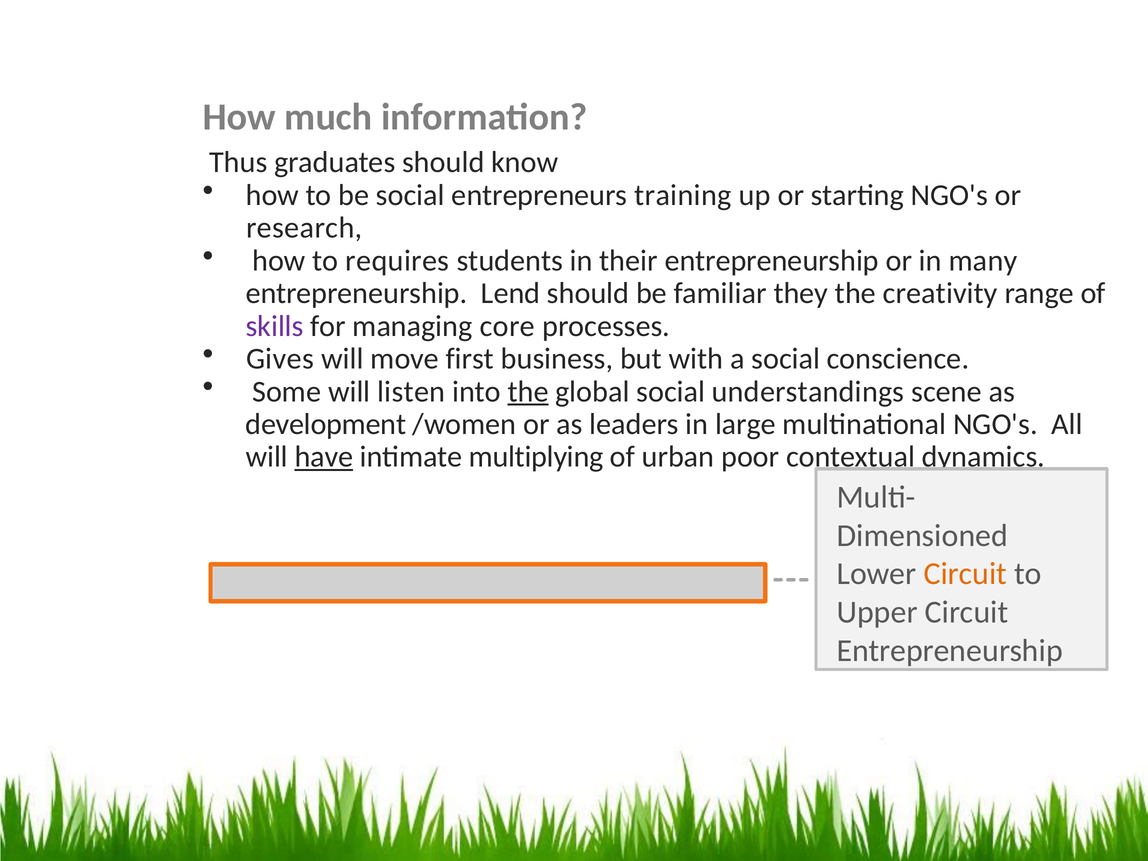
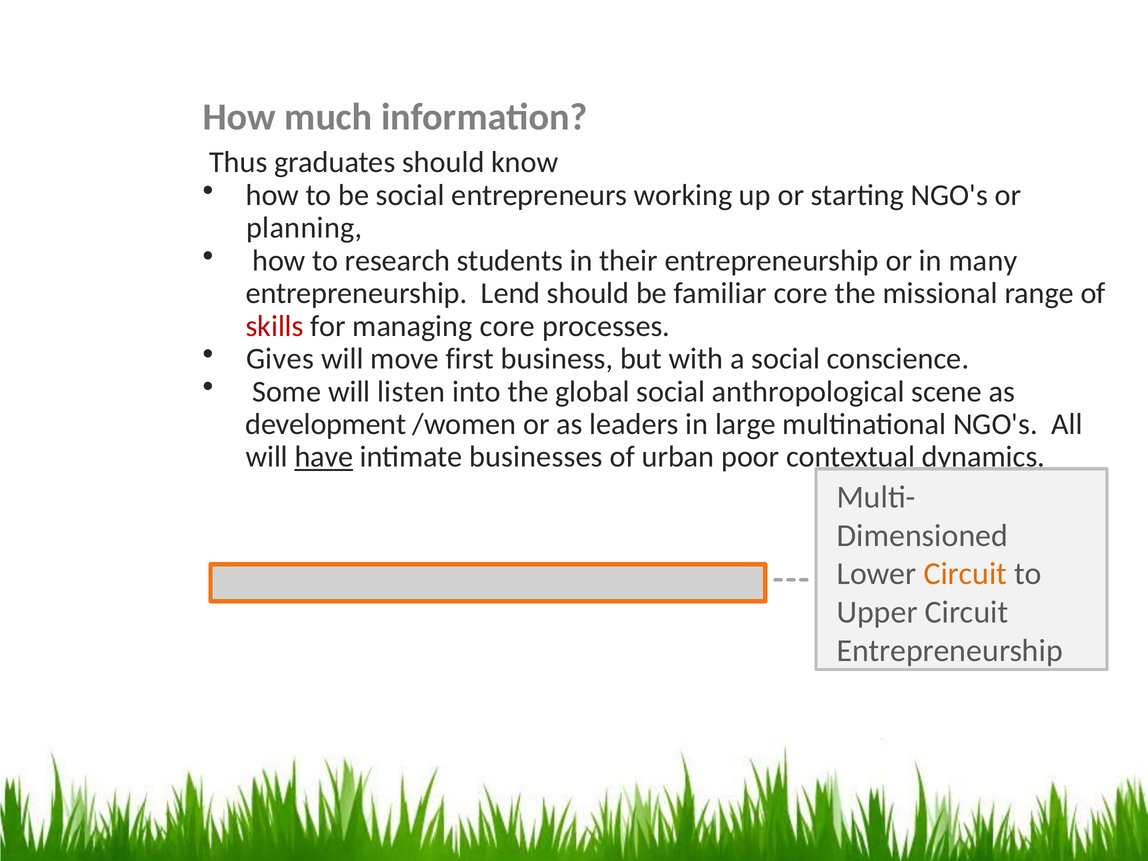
training: training -> working
research: research -> planning
requires: requires -> research
familiar they: they -> core
creativity: creativity -> missional
skills colour: purple -> red
the at (528, 392) underline: present -> none
understandings: understandings -> anthropological
multiplying: multiplying -> businesses
